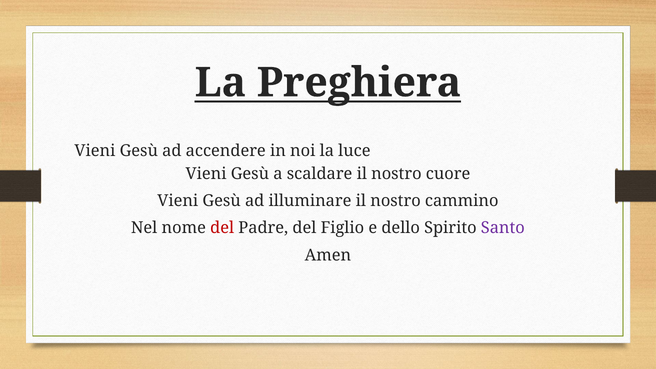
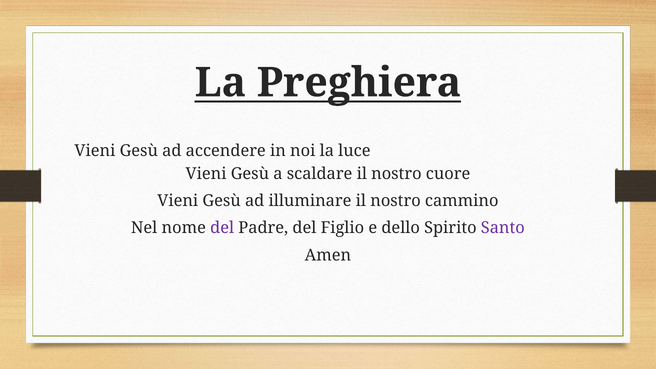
del at (222, 228) colour: red -> purple
